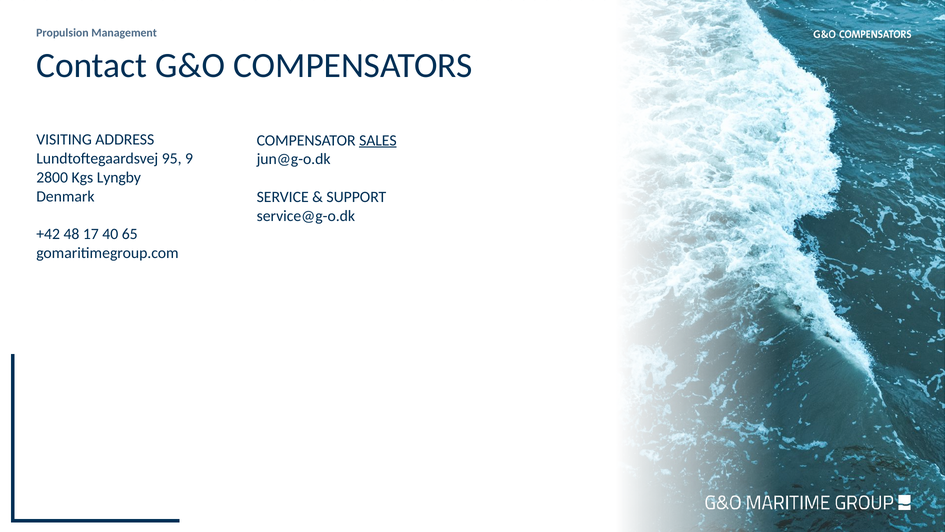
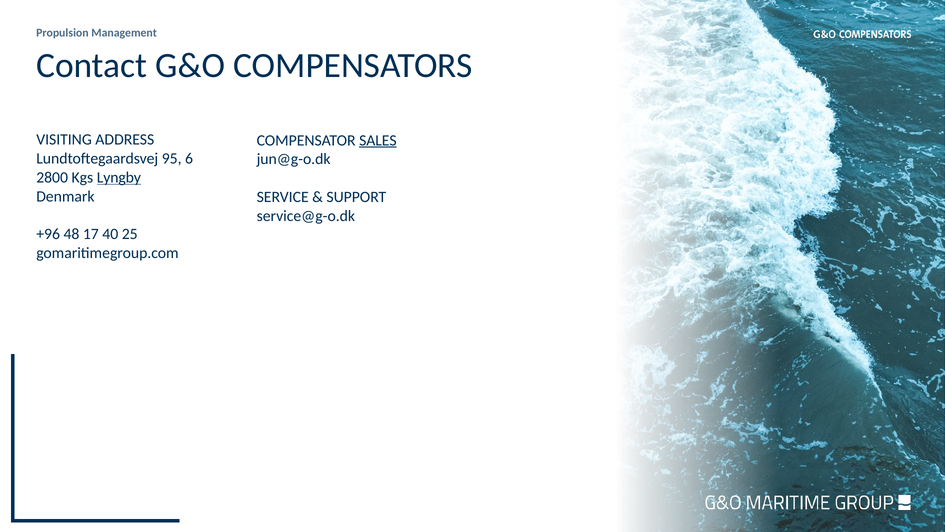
9: 9 -> 6
Lyngby underline: none -> present
+42: +42 -> +96
65: 65 -> 25
